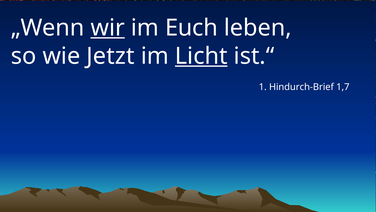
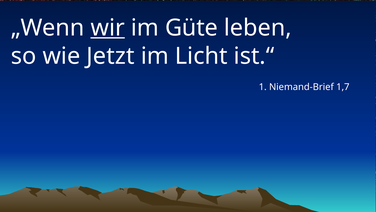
Euch: Euch -> Güte
Licht underline: present -> none
Hindurch-Brief: Hindurch-Brief -> Niemand-Brief
